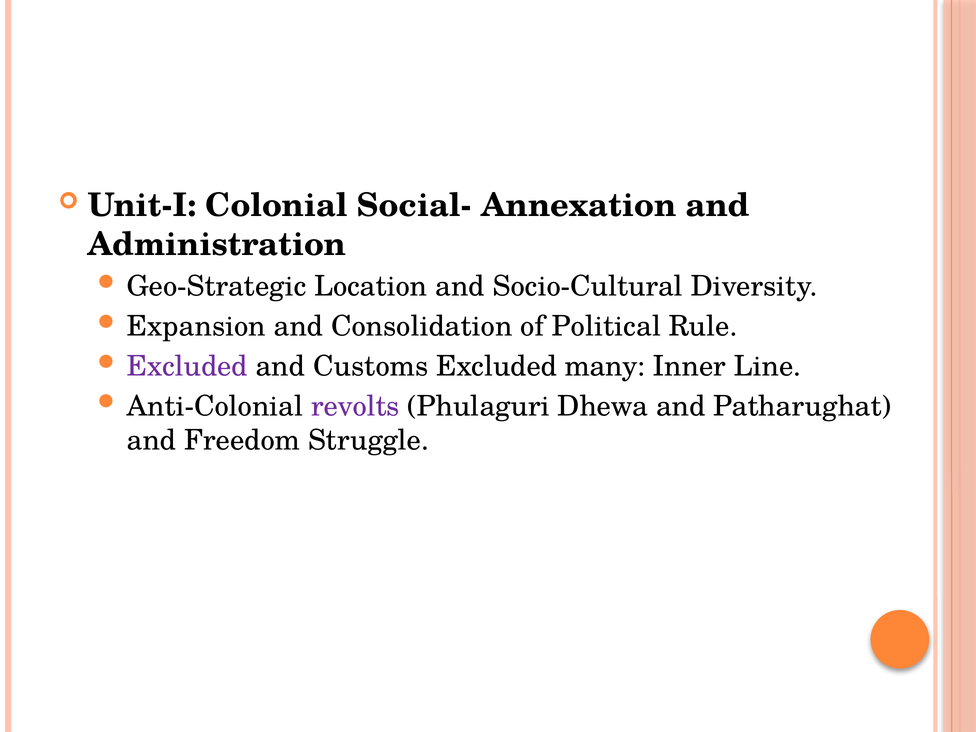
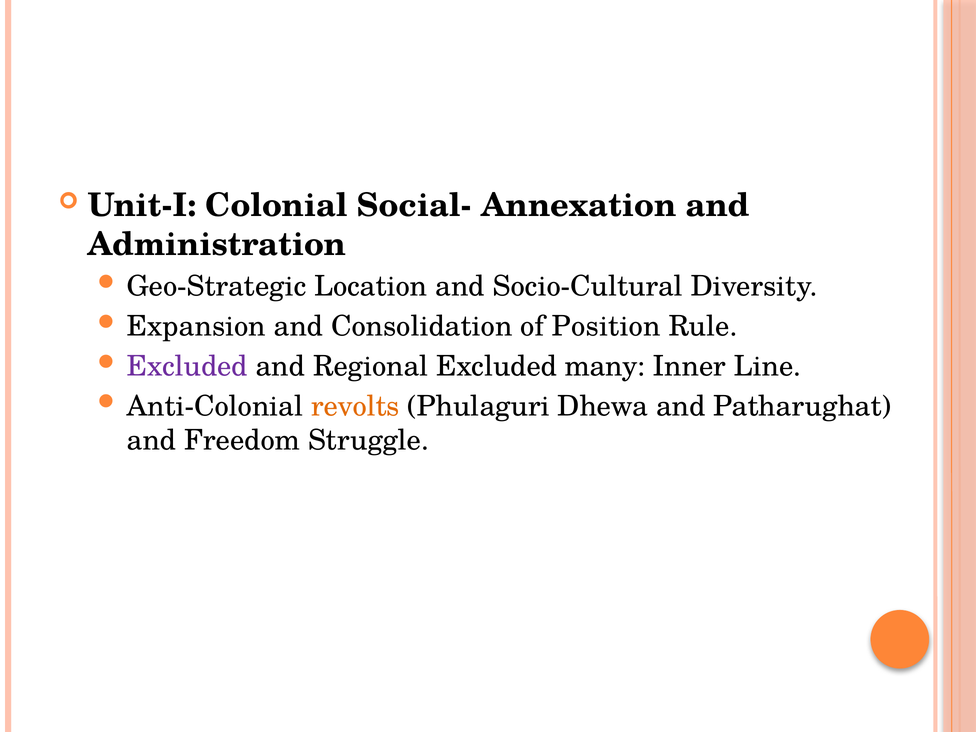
Political: Political -> Position
Customs: Customs -> Regional
revolts colour: purple -> orange
